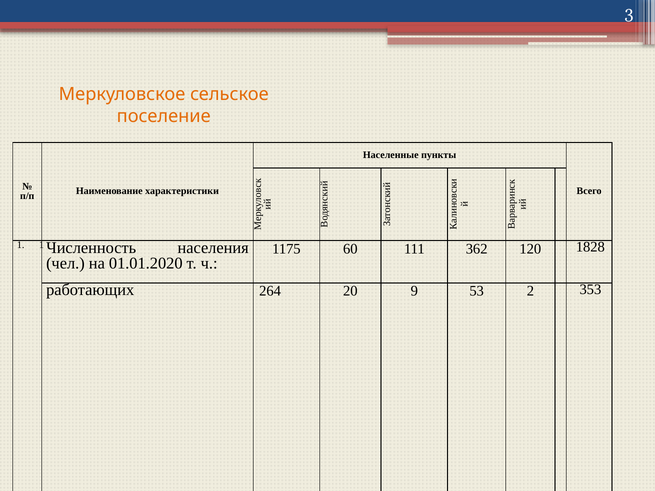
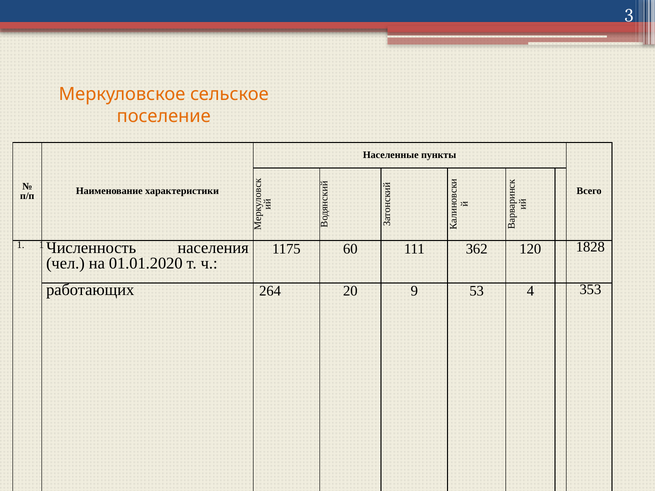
53 2: 2 -> 4
